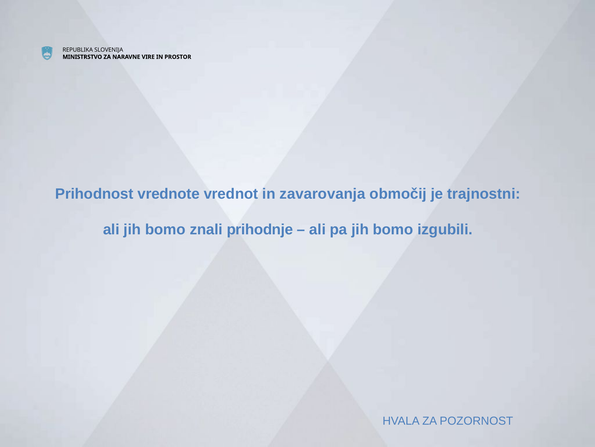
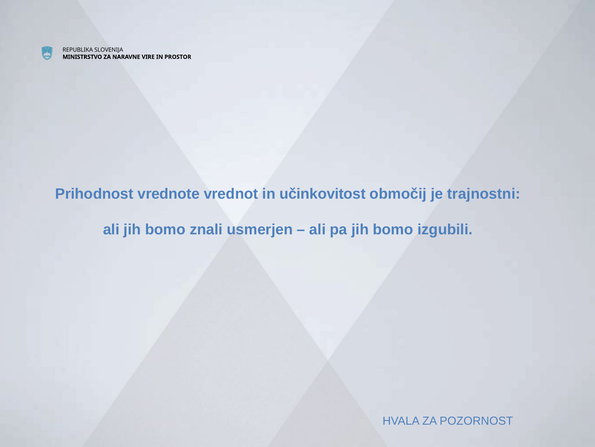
zavarovanja: zavarovanja -> učinkovitost
prihodnje: prihodnje -> usmerjen
